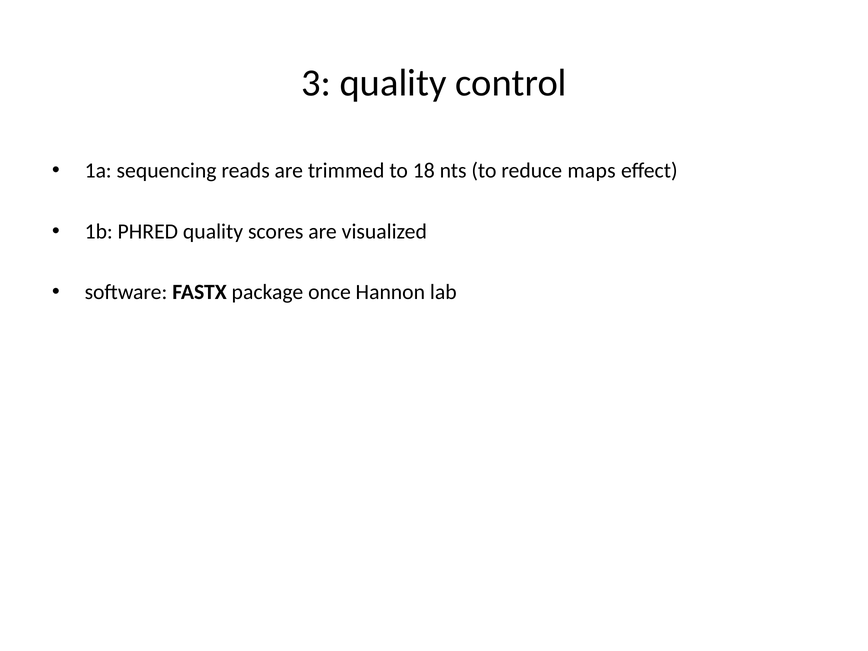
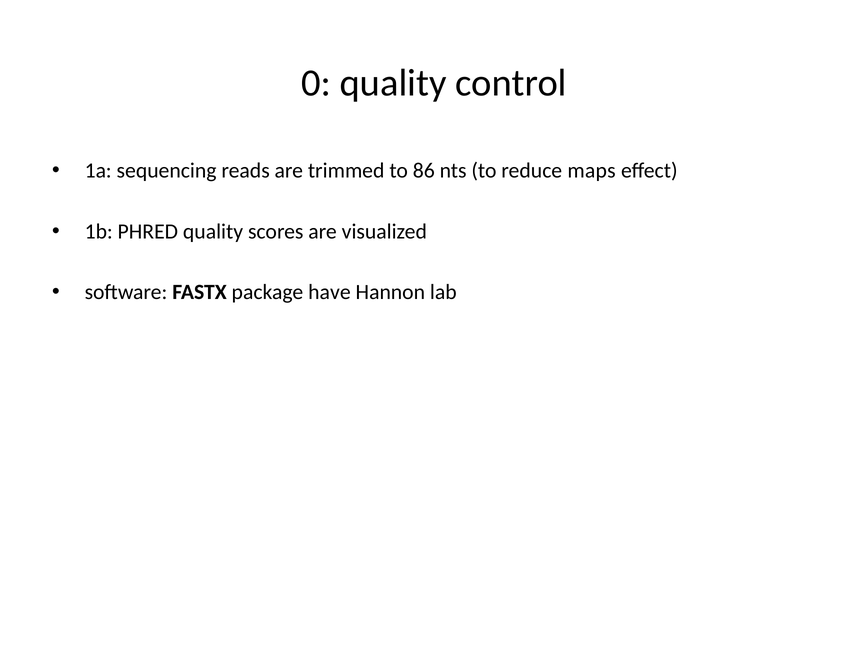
3: 3 -> 0
18: 18 -> 86
once: once -> have
